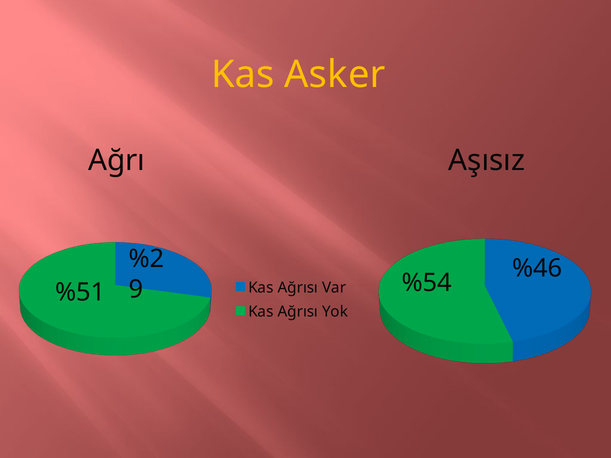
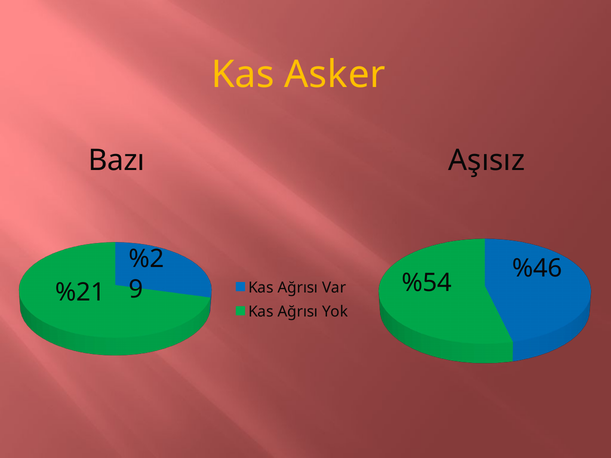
Ağrı: Ağrı -> Bazı
%51: %51 -> %21
